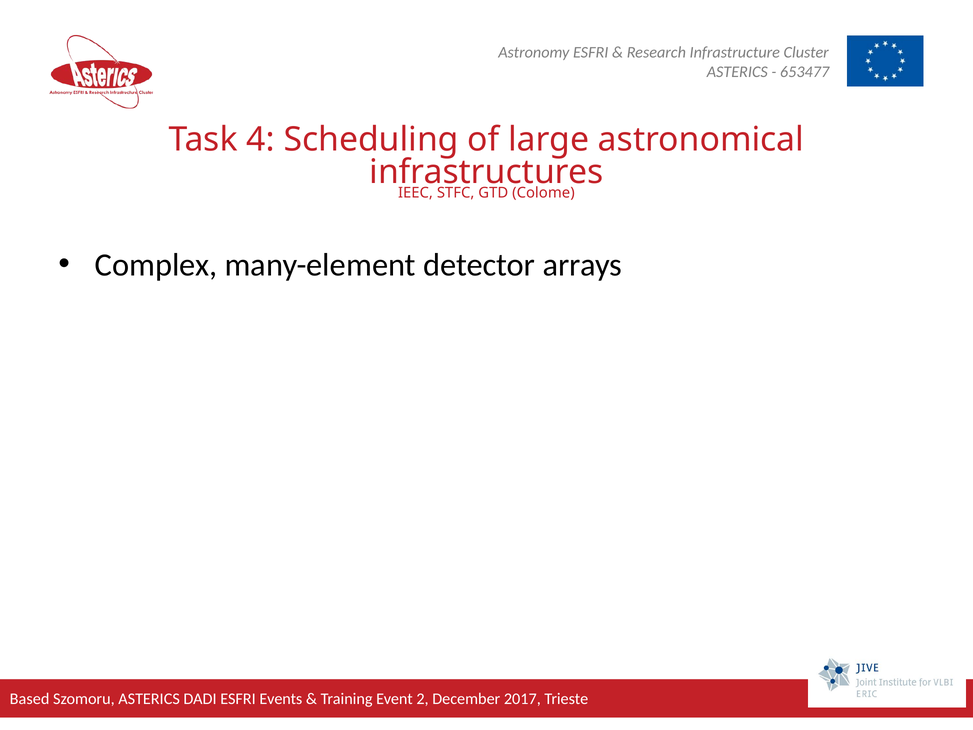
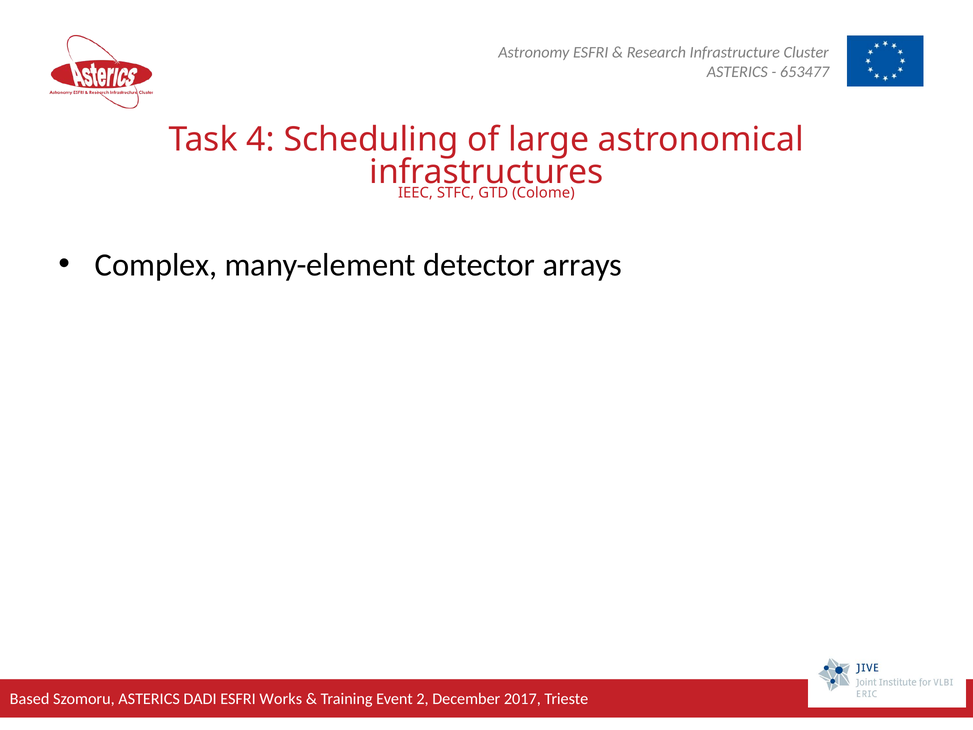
Events: Events -> Works
